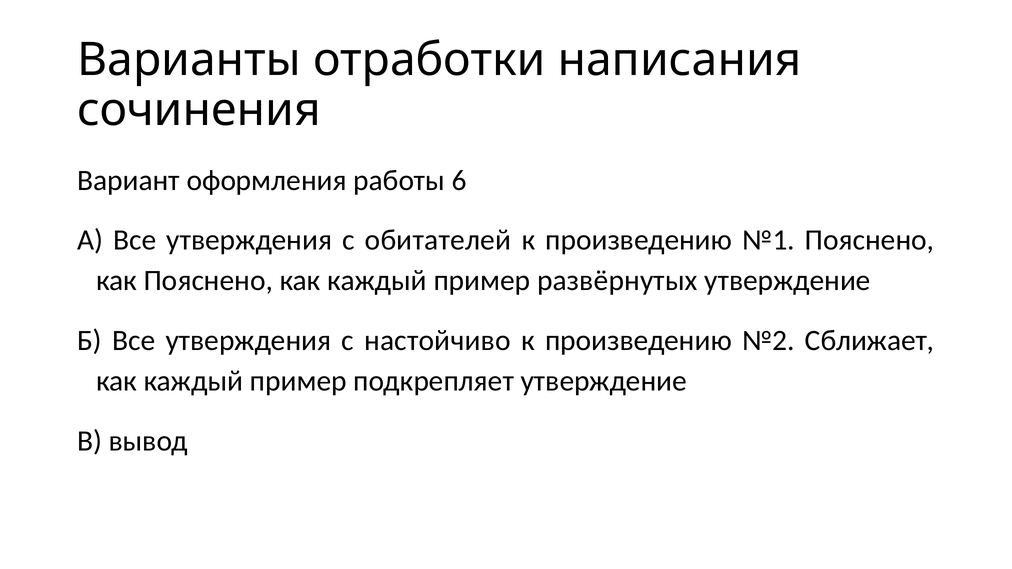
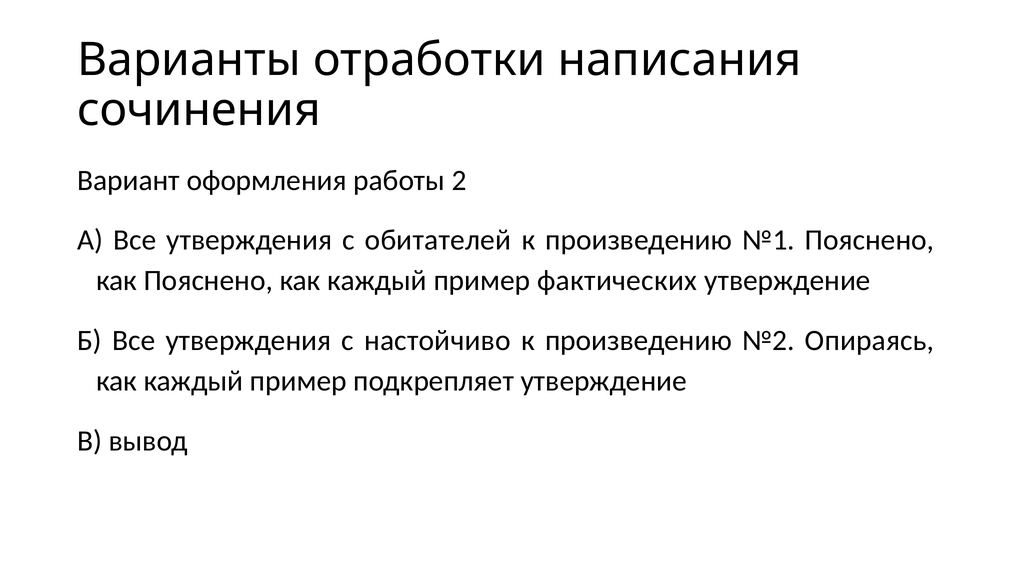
6: 6 -> 2
развёрнутых: развёрнутых -> фактических
Сближает: Сближает -> Опираясь
